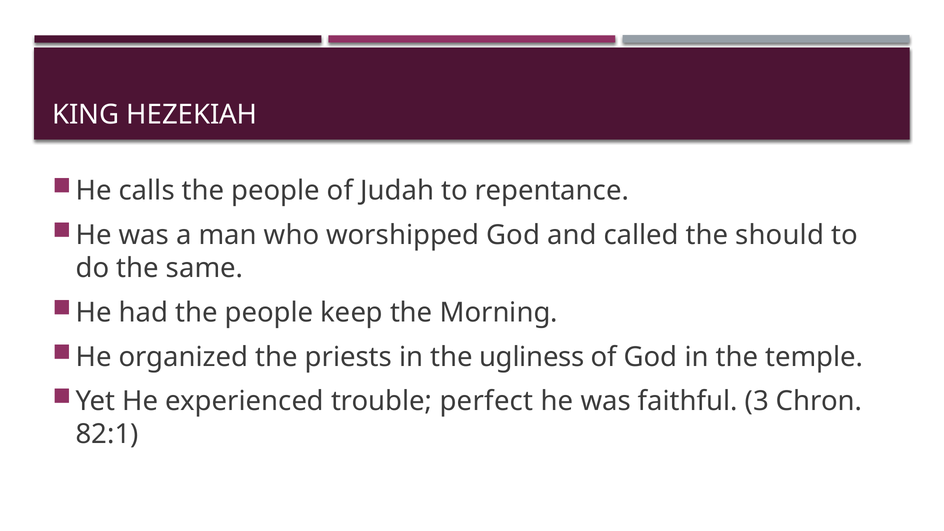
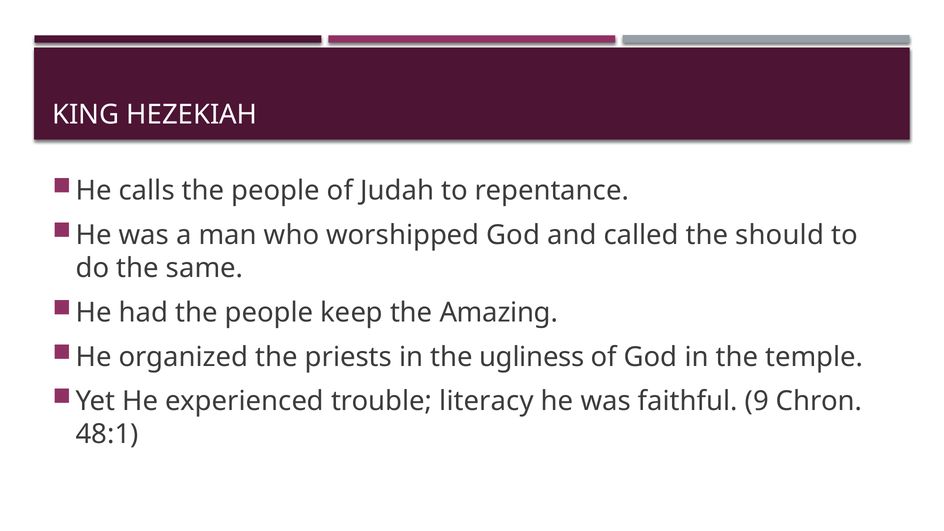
Morning: Morning -> Amazing
perfect: perfect -> literacy
3: 3 -> 9
82:1: 82:1 -> 48:1
